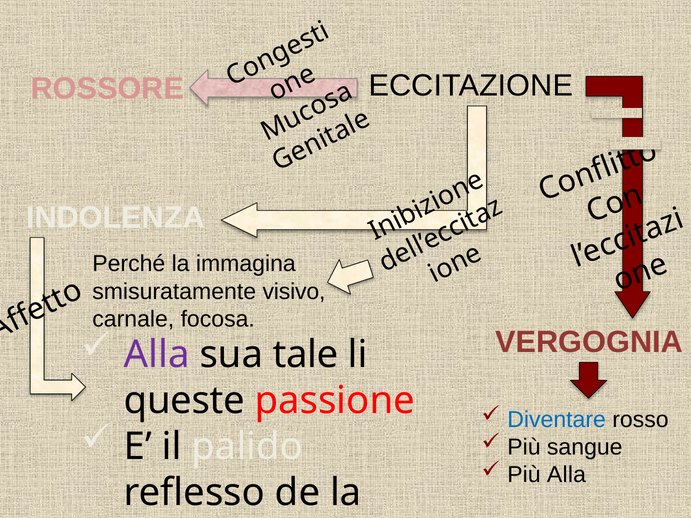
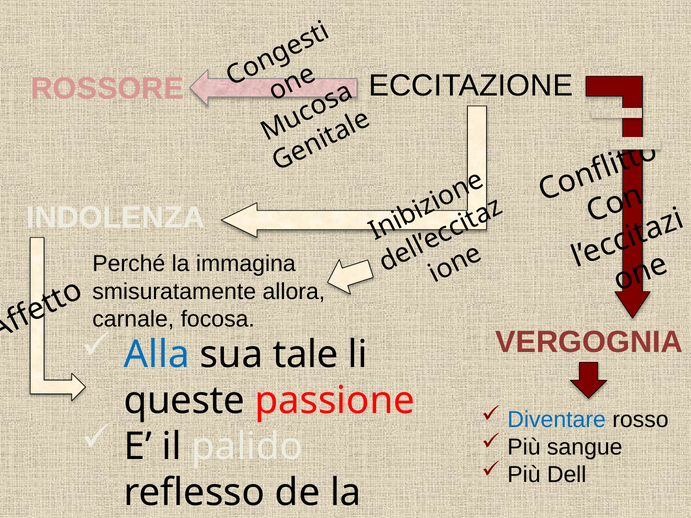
visivo: visivo -> allora
Alla at (157, 355) colour: purple -> blue
Più Alla: Alla -> Dell
